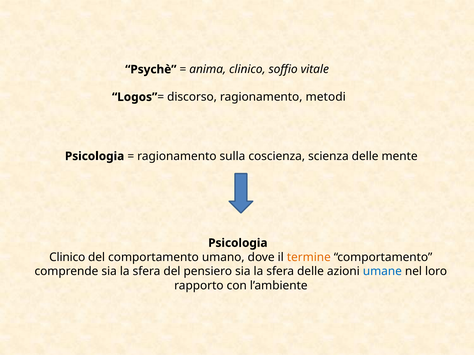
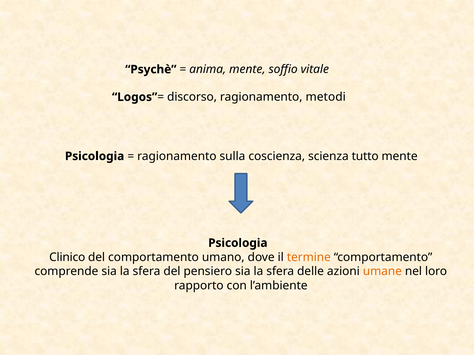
anima clinico: clinico -> mente
scienza delle: delle -> tutto
umane colour: blue -> orange
